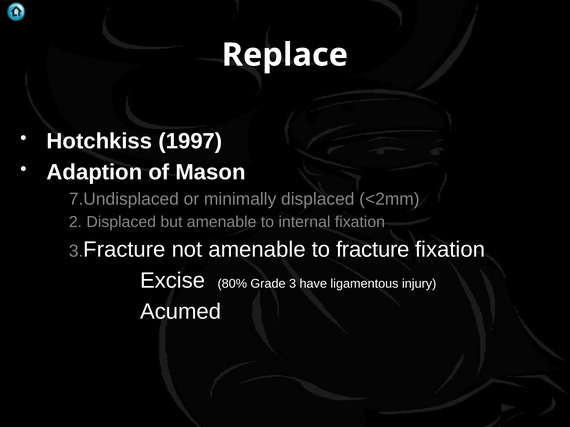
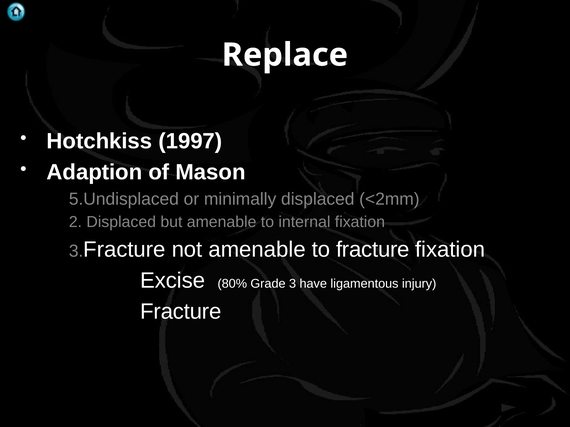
7.Undisplaced: 7.Undisplaced -> 5.Undisplaced
Acumed at (181, 312): Acumed -> Fracture
